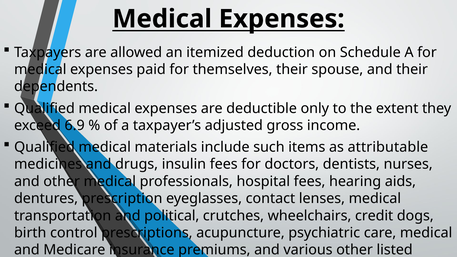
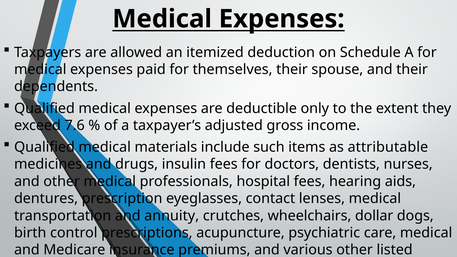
6.9: 6.9 -> 7.6
political: political -> annuity
credit: credit -> dollar
